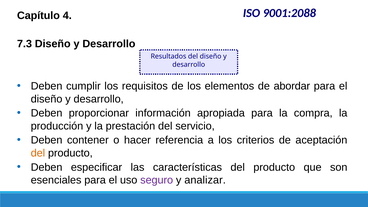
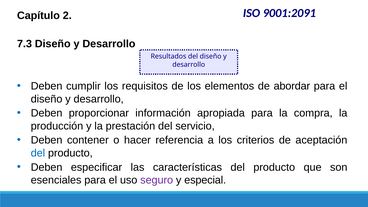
9001:2088: 9001:2088 -> 9001:2091
4: 4 -> 2
del at (38, 153) colour: orange -> blue
analizar: analizar -> especial
